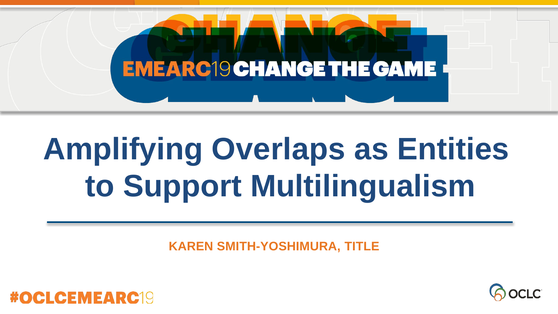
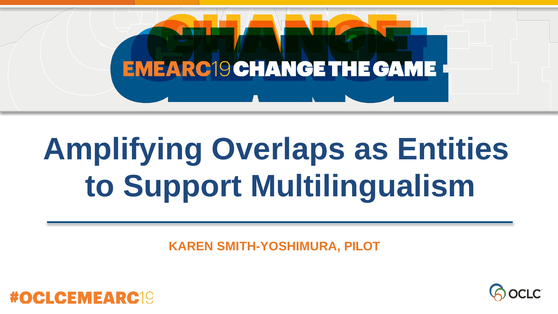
TITLE: TITLE -> PILOT
